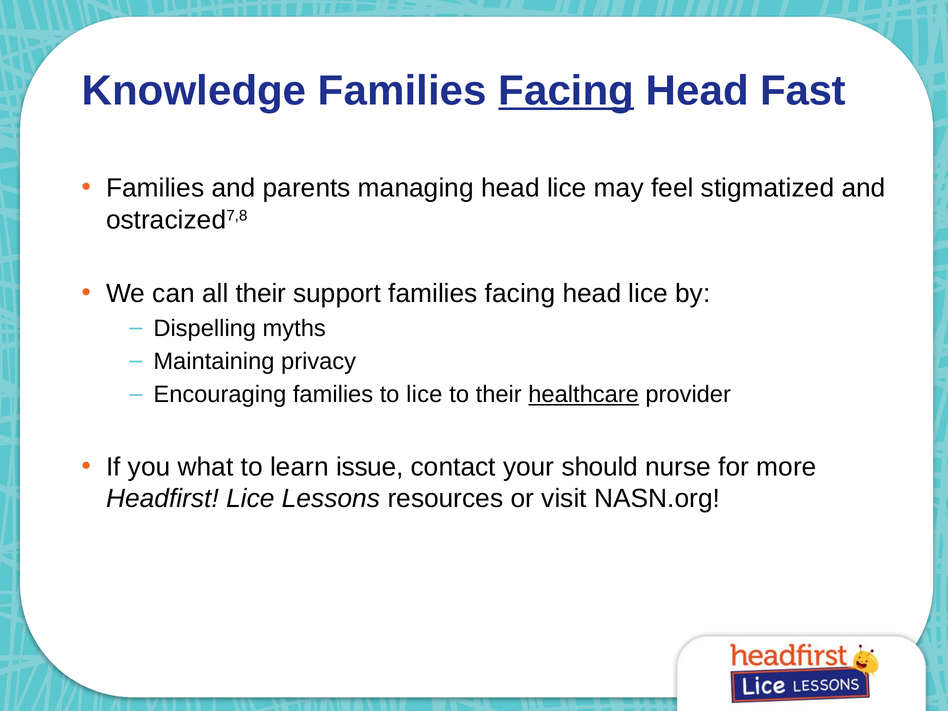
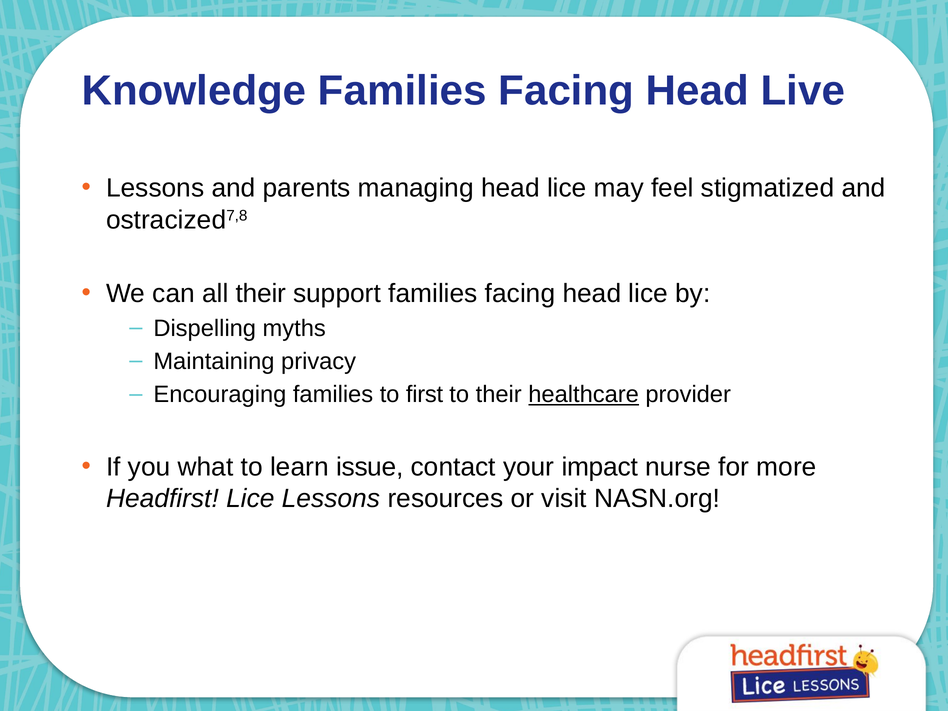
Facing at (566, 91) underline: present -> none
Fast: Fast -> Live
Families at (155, 188): Families -> Lessons
to lice: lice -> first
should: should -> impact
